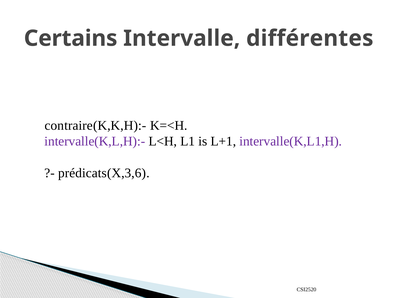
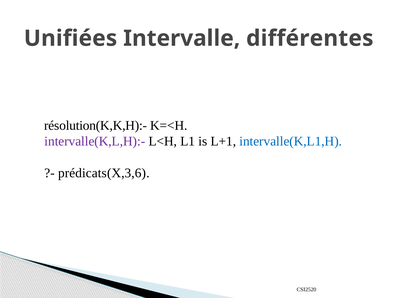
Certains: Certains -> Unifiées
contraire(K,K,H):-: contraire(K,K,H):- -> résolution(K,K,H):-
intervalle(K,L1,H colour: purple -> blue
